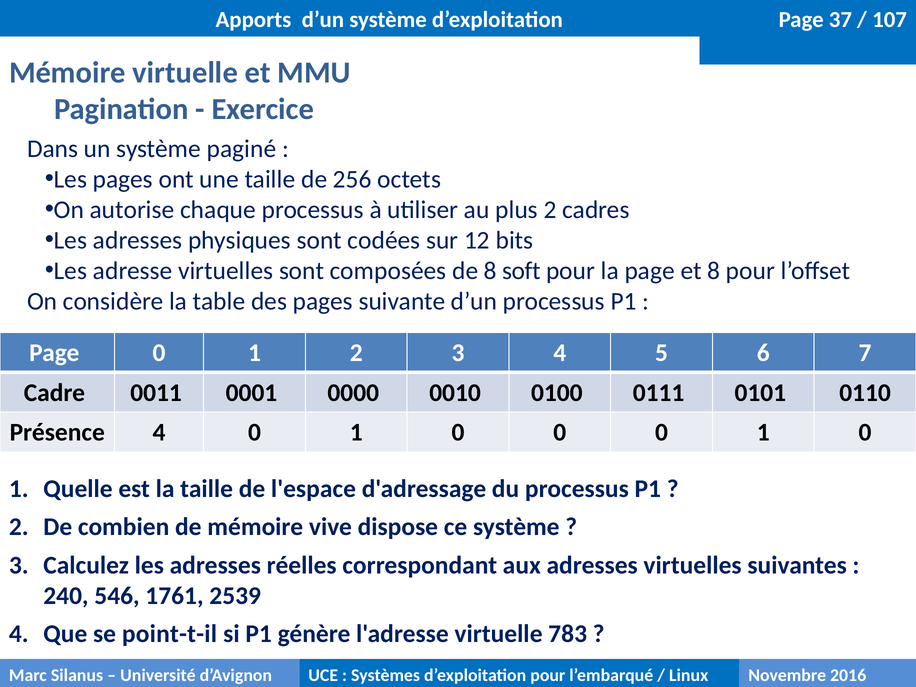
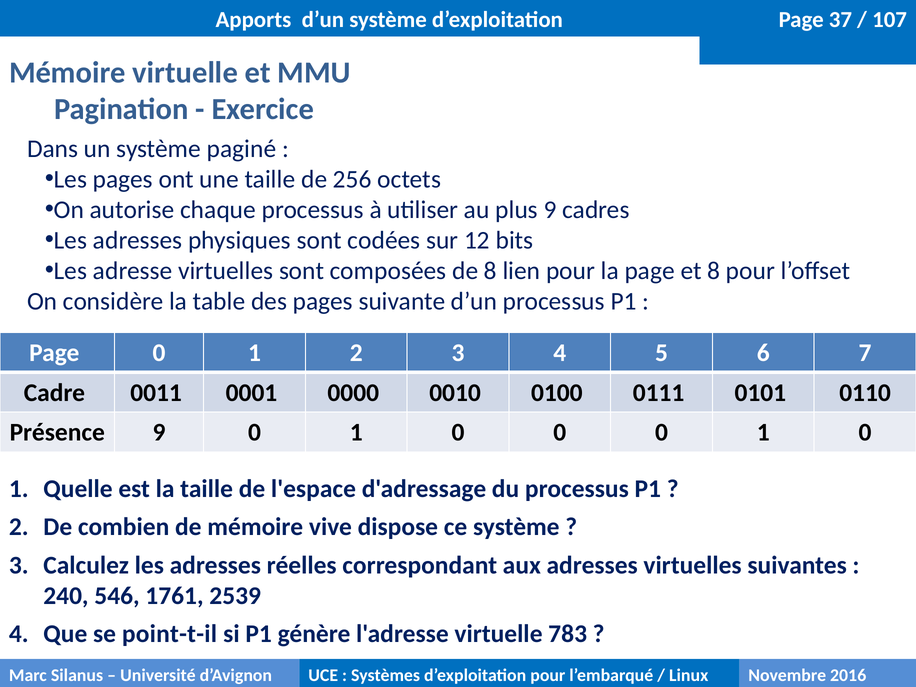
plus 2: 2 -> 9
soft: soft -> lien
Présence 4: 4 -> 9
